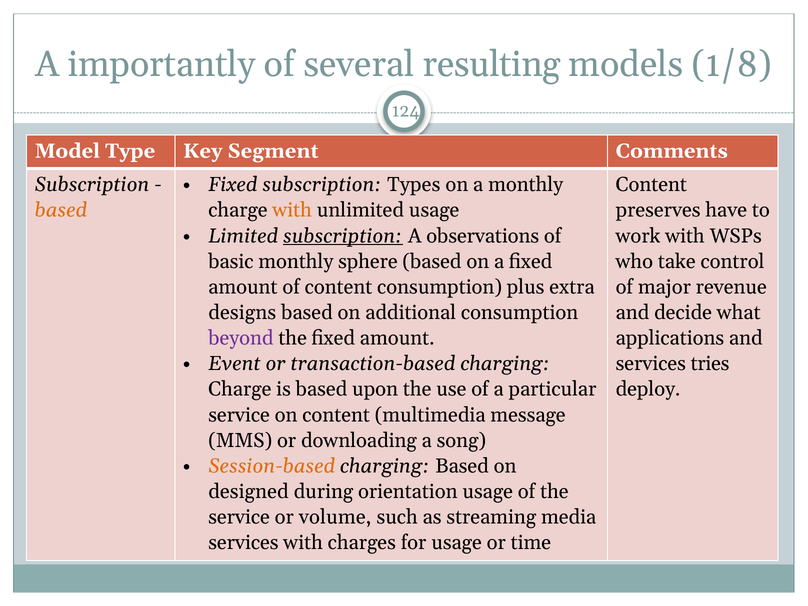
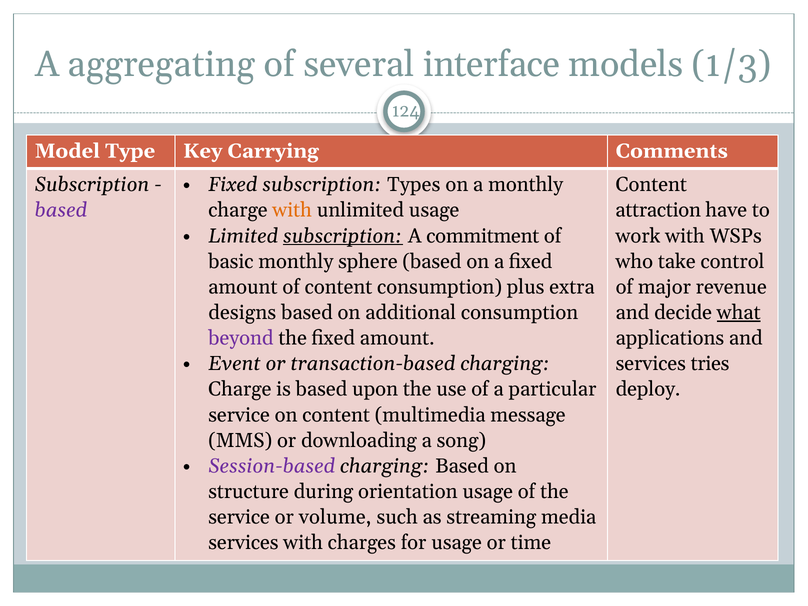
importantly: importantly -> aggregating
resulting: resulting -> interface
1/8: 1/8 -> 1/3
Segment: Segment -> Carrying
based at (61, 210) colour: orange -> purple
preserves: preserves -> attraction
observations: observations -> commitment
what underline: none -> present
Session-based colour: orange -> purple
designed: designed -> structure
